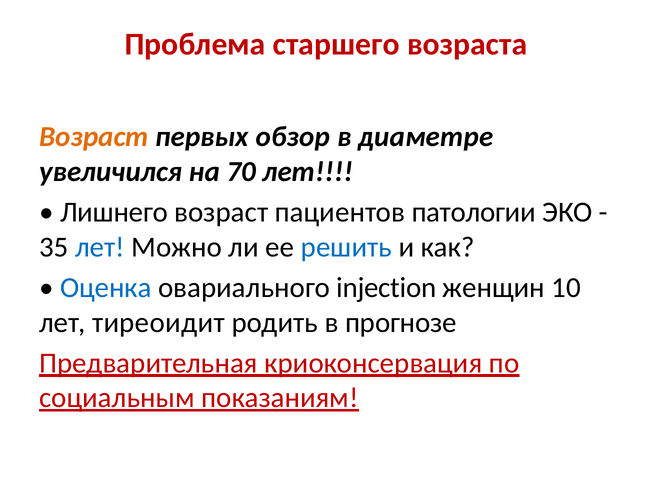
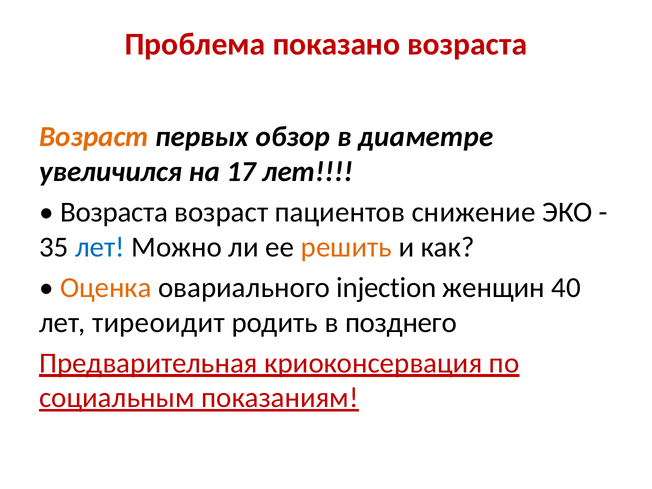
старшего: старшего -> показано
70: 70 -> 17
Лишнего at (114, 212): Лишнего -> Возраста
патологии: патологии -> снижение
решить colour: blue -> orange
Оценка colour: blue -> orange
10: 10 -> 40
прогнозе: прогнозе -> позднего
